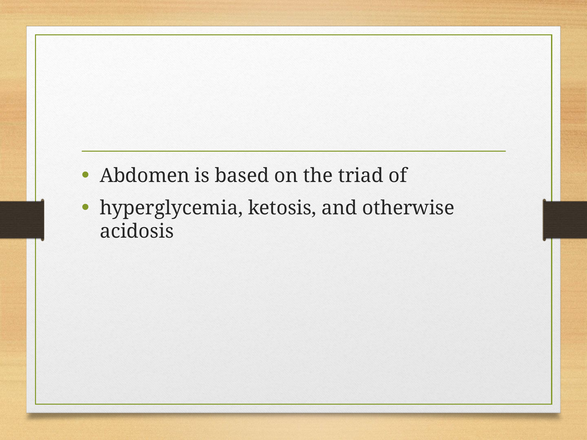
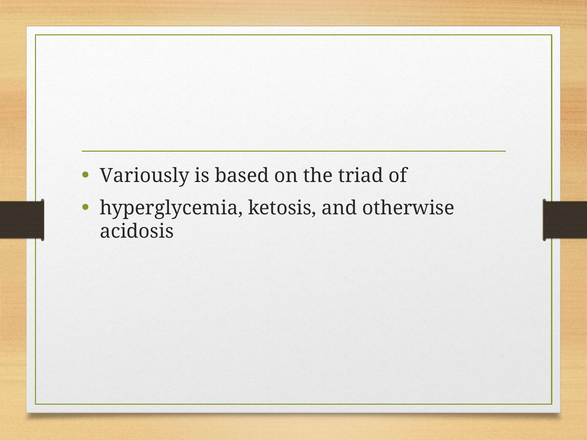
Abdomen: Abdomen -> Variously
